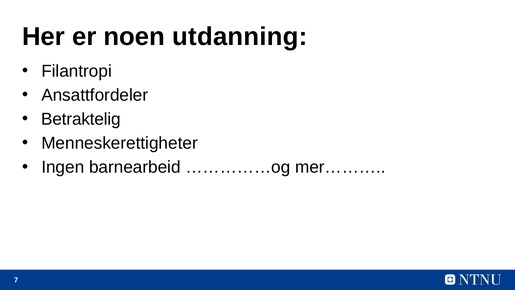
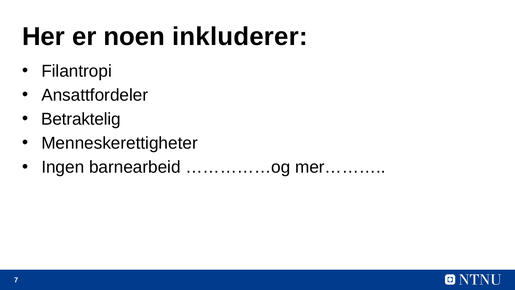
utdanning: utdanning -> inkluderer
